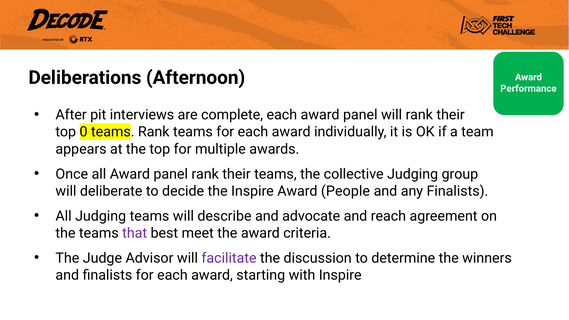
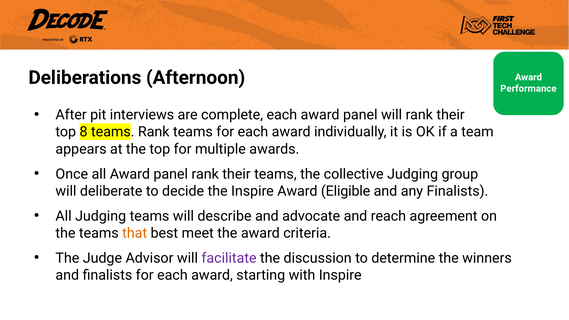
0: 0 -> 8
People: People -> Eligible
that colour: purple -> orange
